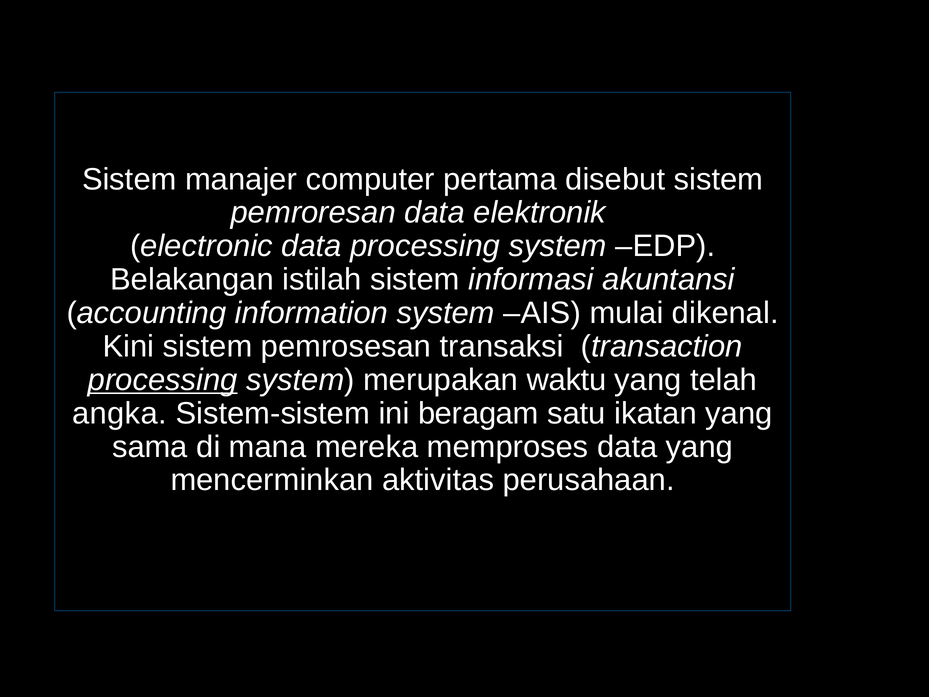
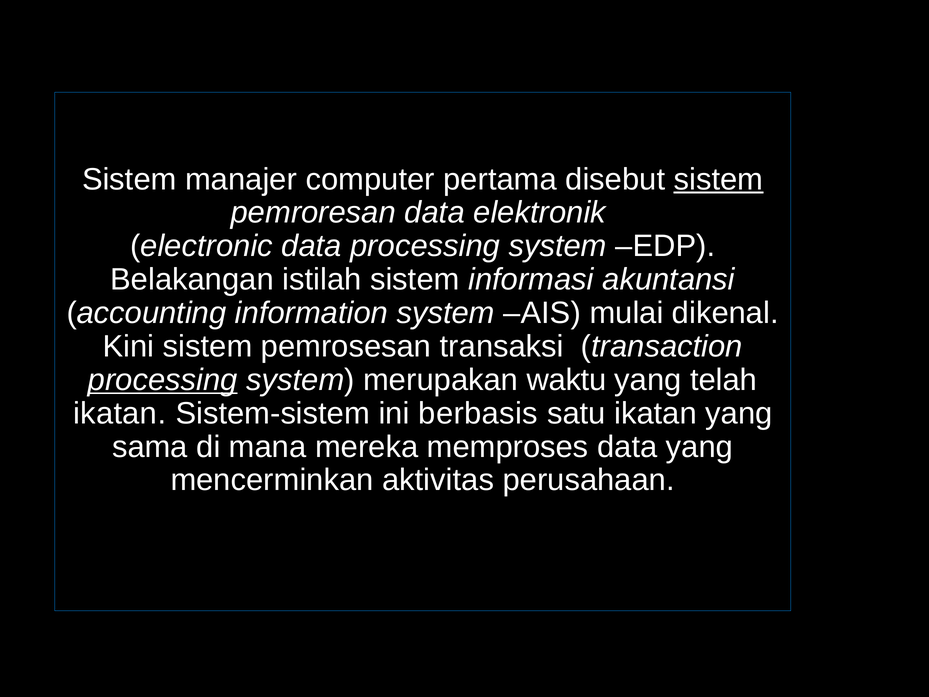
sistem at (719, 179) underline: none -> present
angka at (120, 413): angka -> ikatan
beragam: beragam -> berbasis
